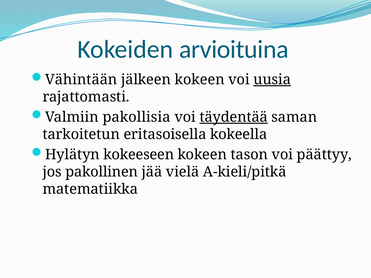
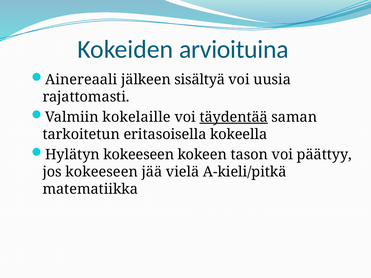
Vähintään: Vähintään -> Ainereaali
jälkeen kokeen: kokeen -> sisältyä
uusia underline: present -> none
pakollisia: pakollisia -> kokelaille
jos pakollinen: pakollinen -> kokeeseen
